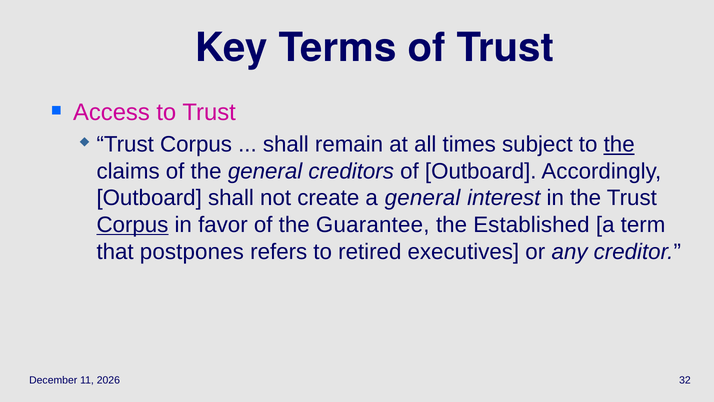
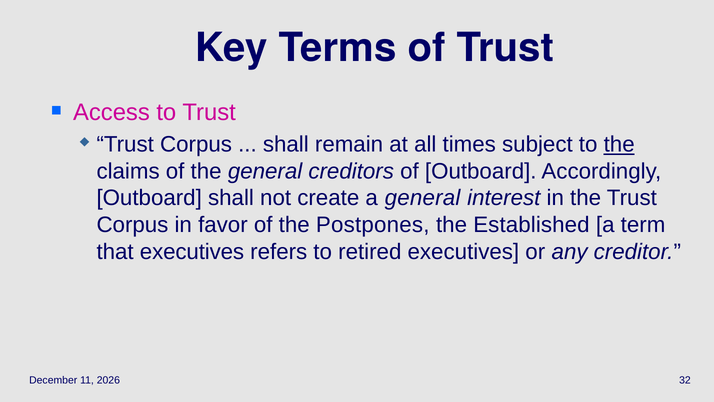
Corpus at (132, 225) underline: present -> none
Guarantee: Guarantee -> Postpones
that postpones: postpones -> executives
